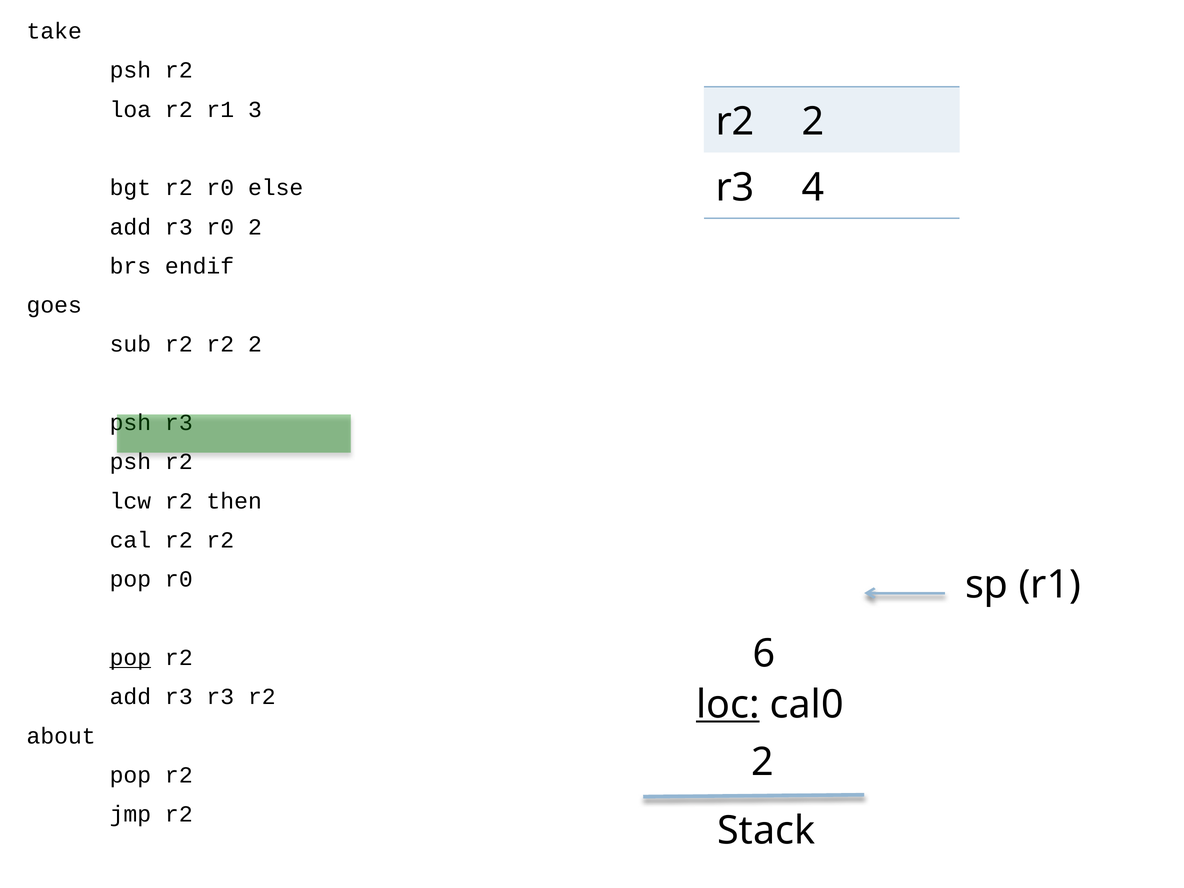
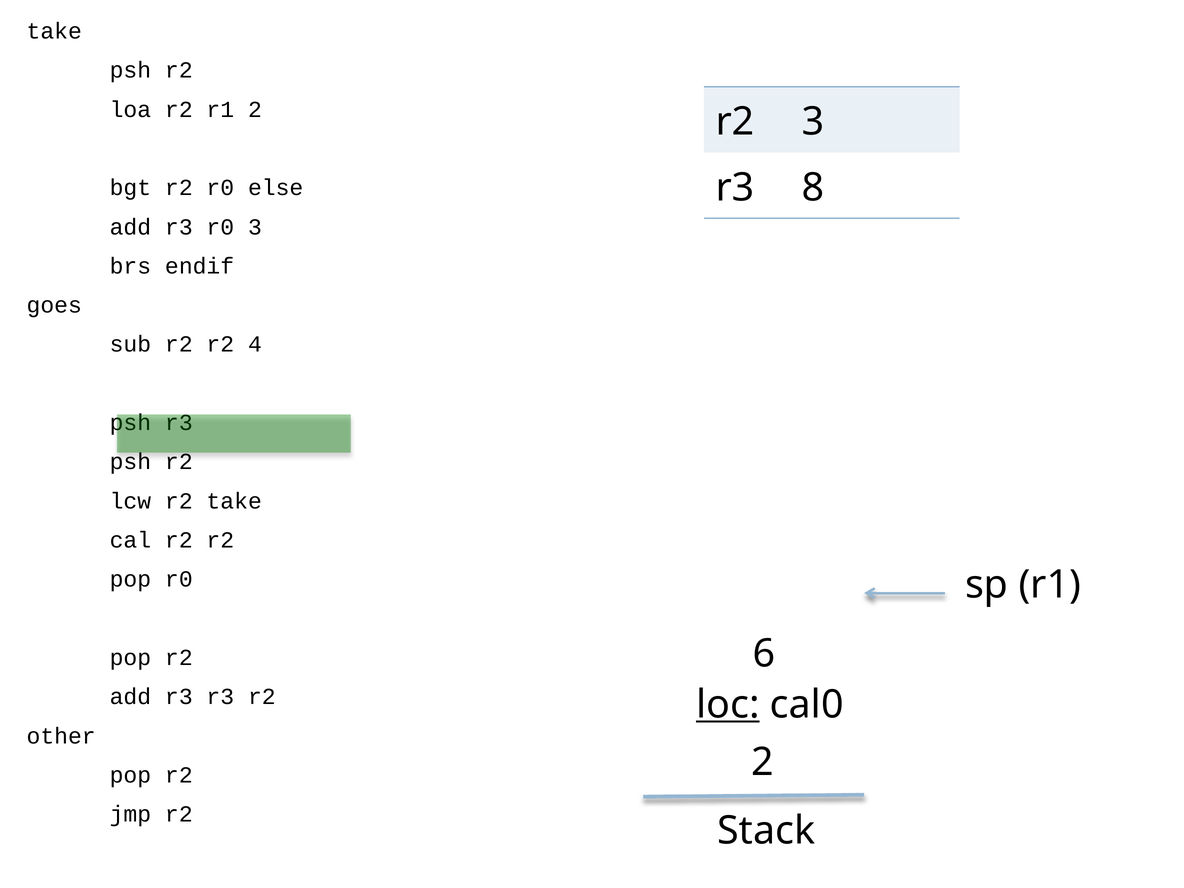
r2 r1 3: 3 -> 2
2 at (813, 122): 2 -> 3
4: 4 -> 8
r0 2: 2 -> 3
r2 r2 2: 2 -> 4
r2 then: then -> take
pop at (130, 658) underline: present -> none
about: about -> other
